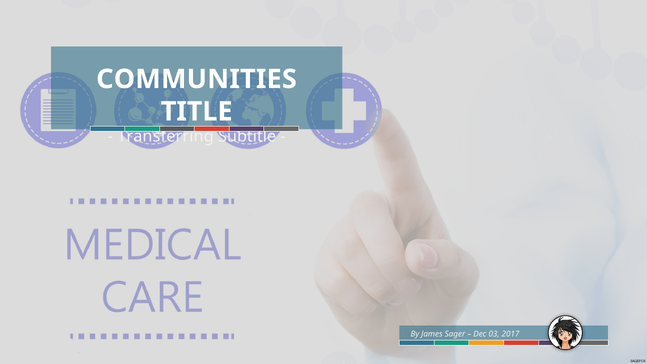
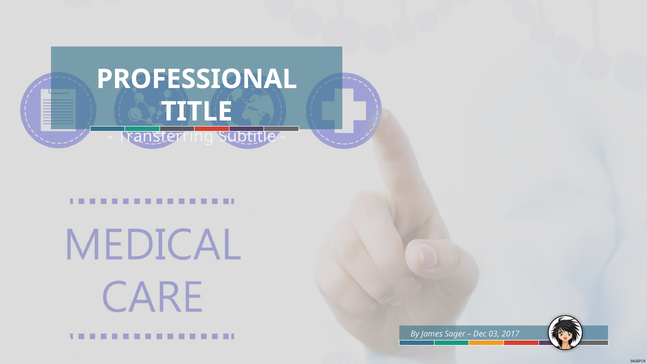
COMMUNITIES: COMMUNITIES -> PROFESSIONAL
